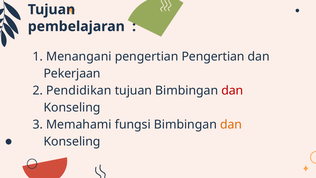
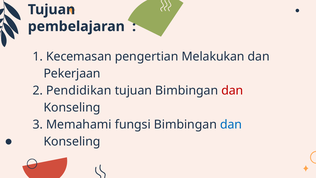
Menangani: Menangani -> Kecemasan
pengertian Pengertian: Pengertian -> Melakukan
dan at (231, 124) colour: orange -> blue
